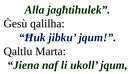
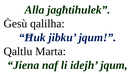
ukoll: ukoll -> idejh
